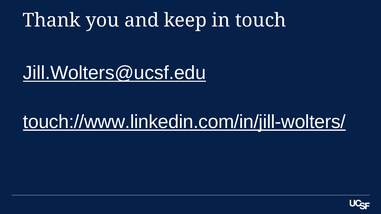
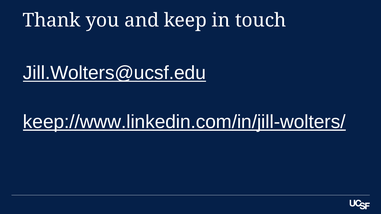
touch://www.linkedin.com/in/jill-wolters/: touch://www.linkedin.com/in/jill-wolters/ -> keep://www.linkedin.com/in/jill-wolters/
